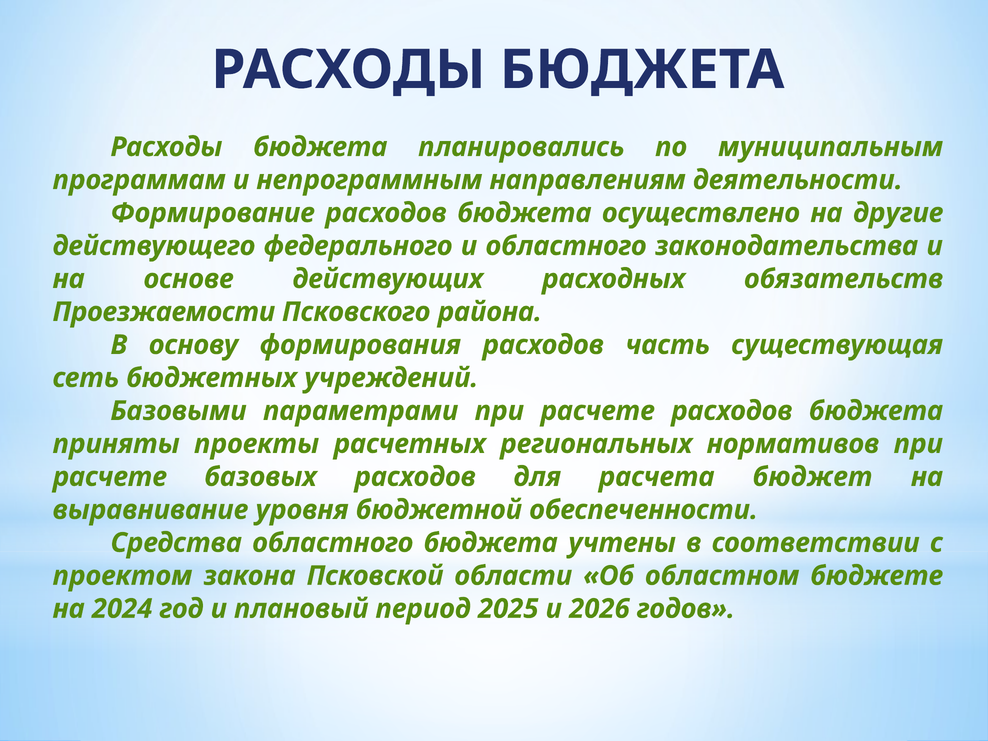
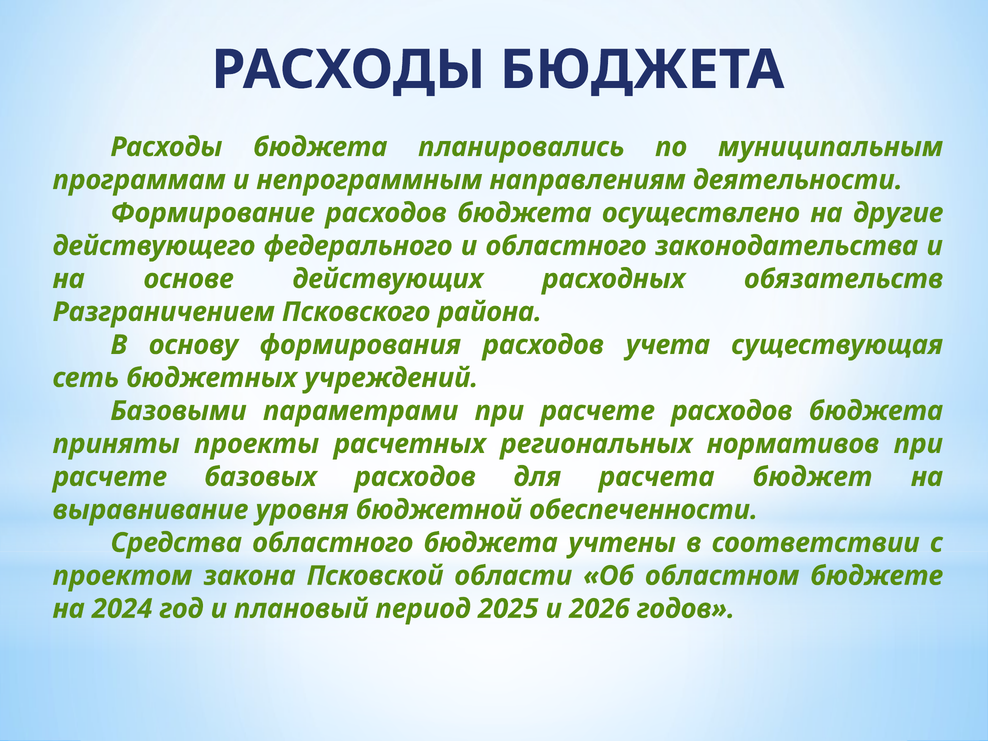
Проезжаемости: Проезжаемости -> Разграничением
часть: часть -> учета
